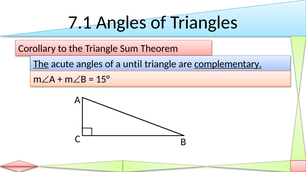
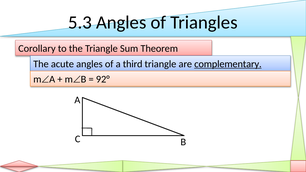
7.1: 7.1 -> 5.3
The at (41, 64) underline: present -> none
until: until -> third
15°: 15° -> 92°
